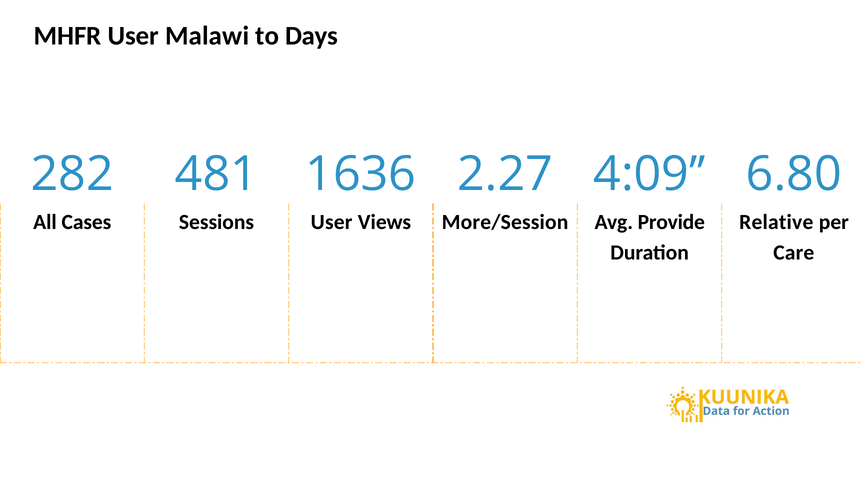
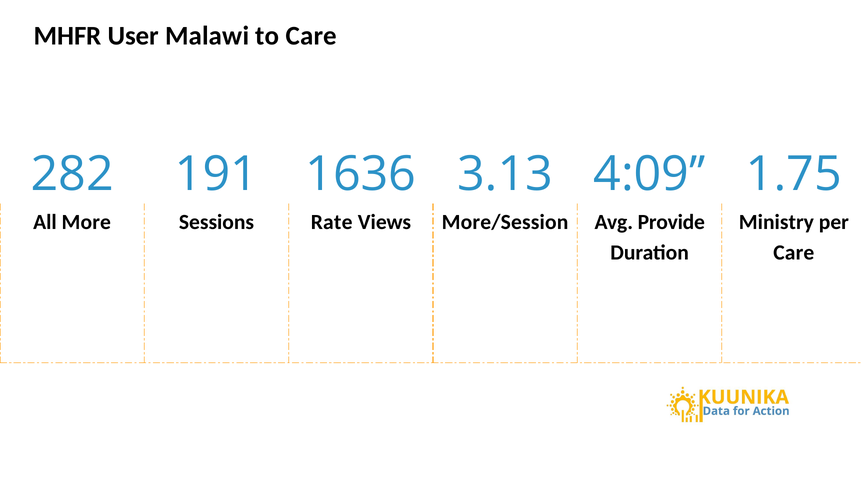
to Days: Days -> Care
481: 481 -> 191
2.27: 2.27 -> 3.13
6.80: 6.80 -> 1.75
Cases: Cases -> More
Sessions User: User -> Rate
Relative: Relative -> Ministry
